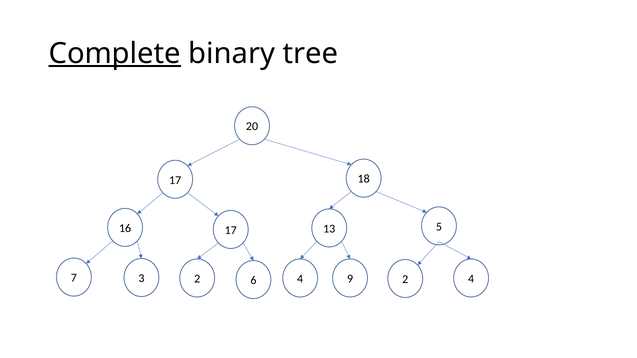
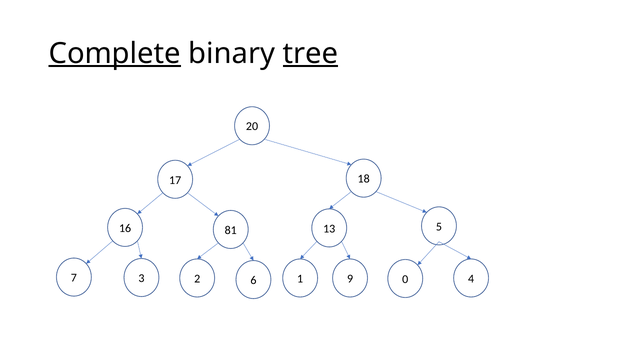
tree underline: none -> present
16 17: 17 -> 81
6 4: 4 -> 1
9 2: 2 -> 0
